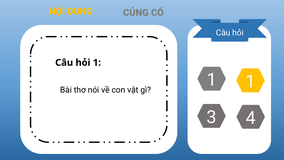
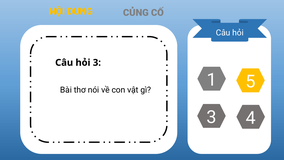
1 at (97, 63): 1 -> 3
1 1: 1 -> 5
